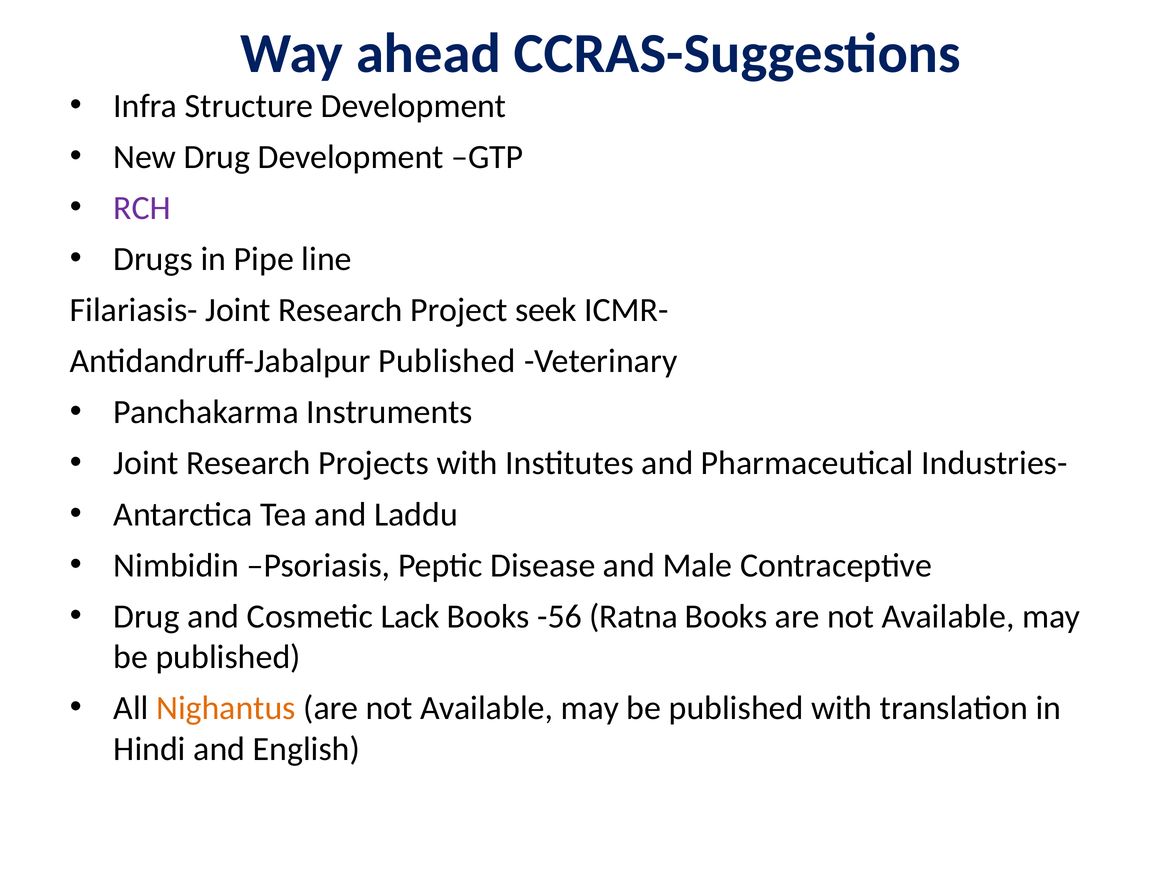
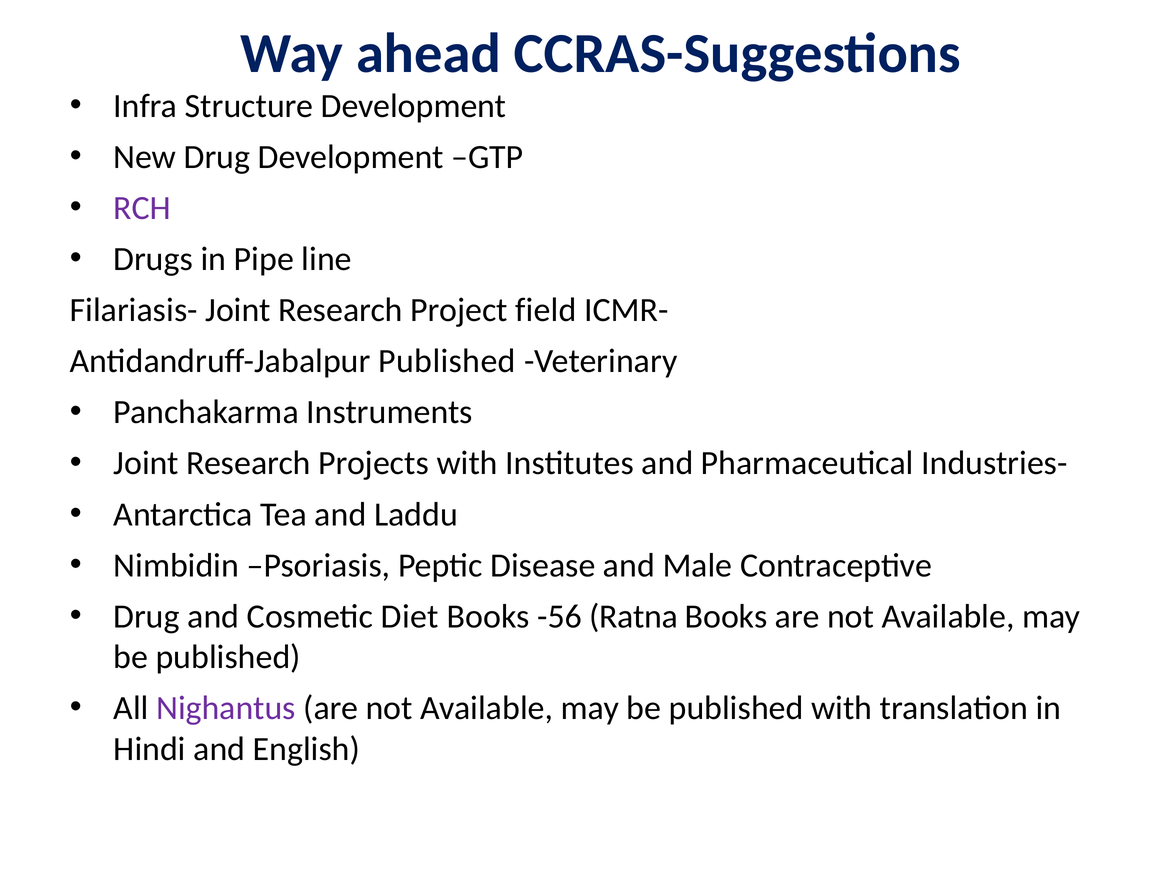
seek: seek -> field
Lack: Lack -> Diet
Nighantus colour: orange -> purple
